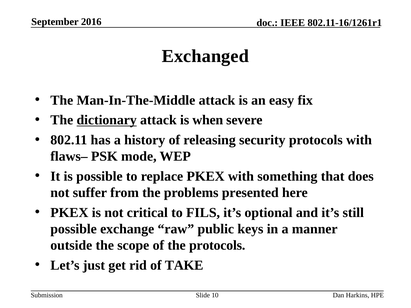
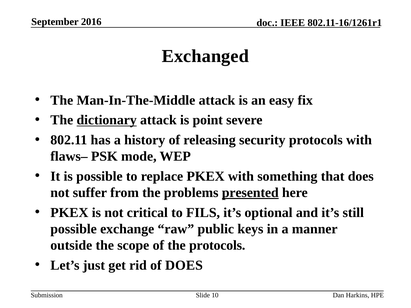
when: when -> point
presented underline: none -> present
of TAKE: TAKE -> DOES
